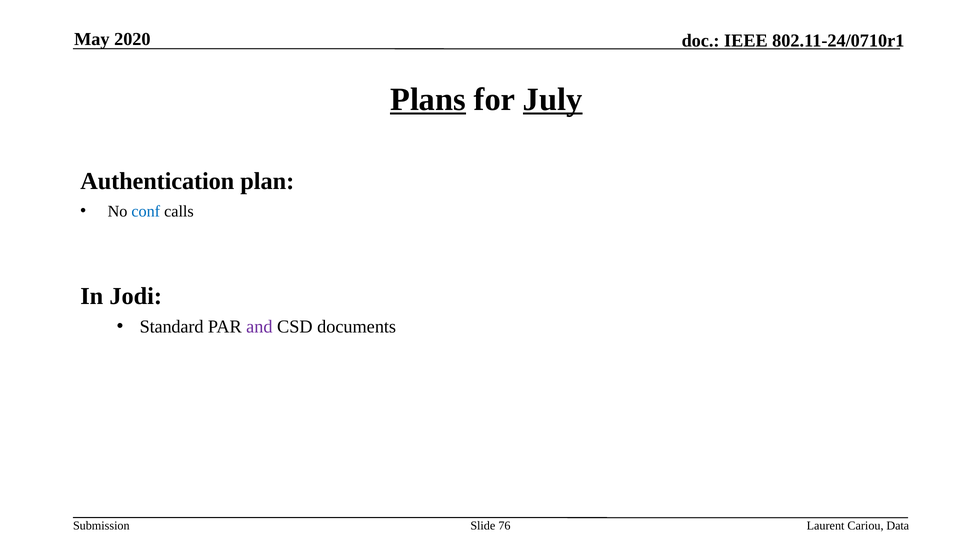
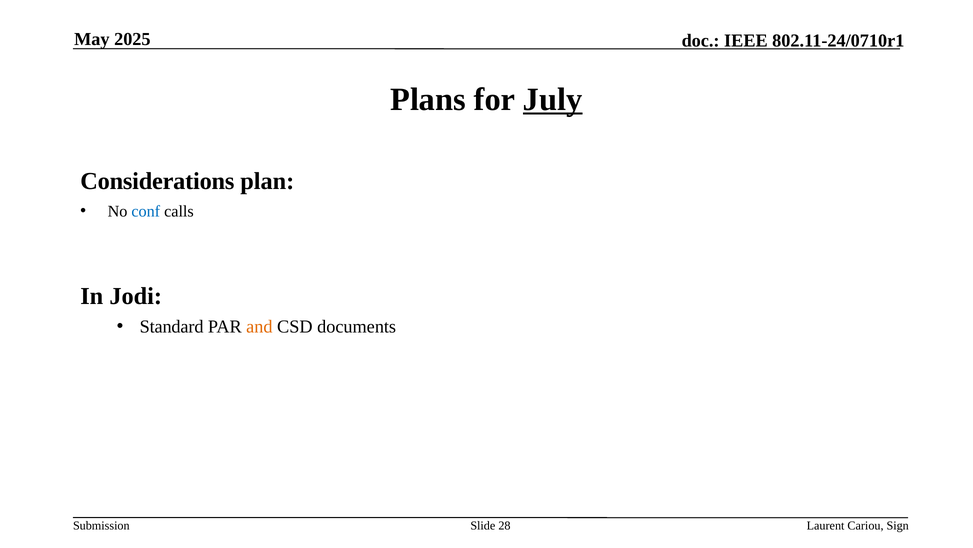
2020: 2020 -> 2025
Plans underline: present -> none
Authentication: Authentication -> Considerations
and colour: purple -> orange
76: 76 -> 28
Data: Data -> Sign
